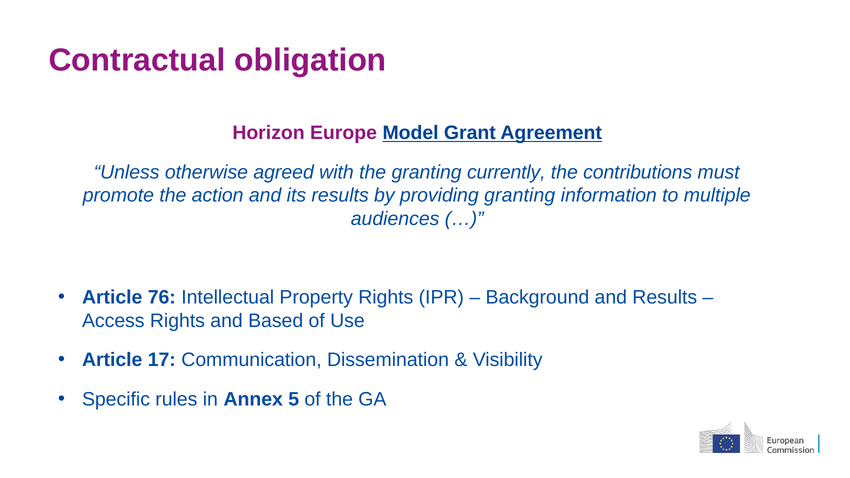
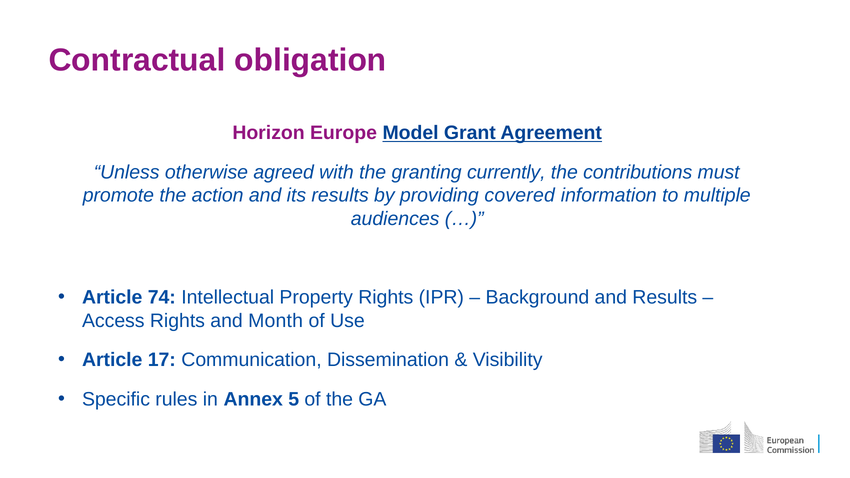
providing granting: granting -> covered
76: 76 -> 74
Based: Based -> Month
